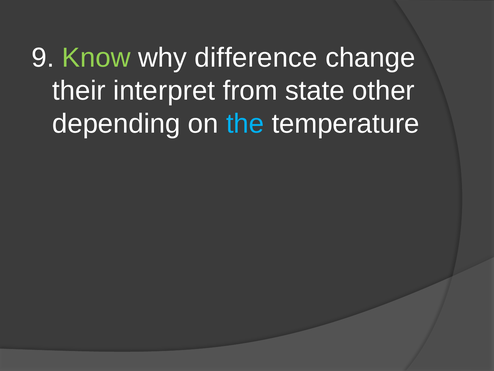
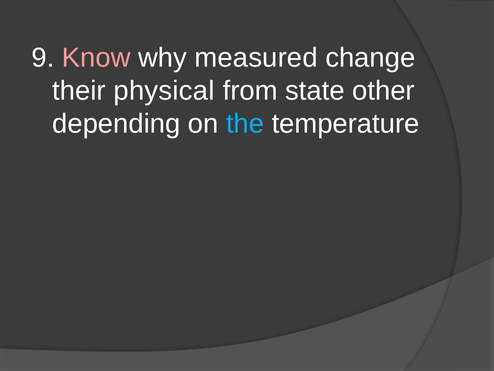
Know colour: light green -> pink
difference: difference -> measured
interpret: interpret -> physical
